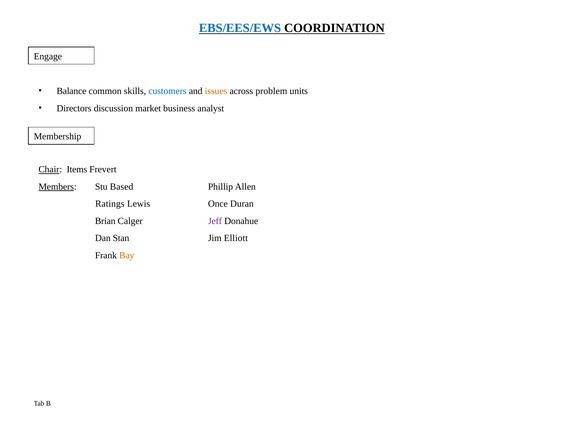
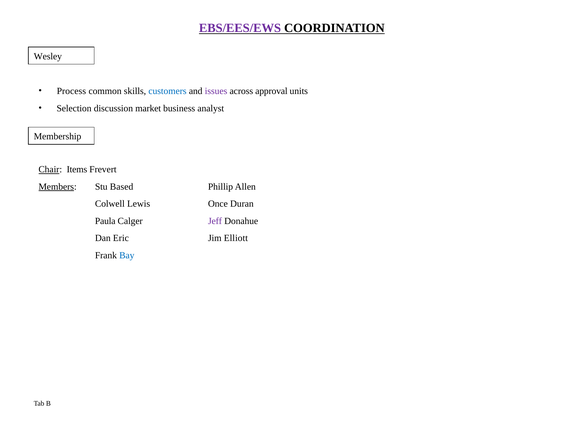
EBS/EES/EWS colour: blue -> purple
Engage: Engage -> Wesley
Balance: Balance -> Process
issues colour: orange -> purple
problem: problem -> approval
Directors: Directors -> Selection
Ratings: Ratings -> Colwell
Brian: Brian -> Paula
Stan: Stan -> Eric
Bay colour: orange -> blue
